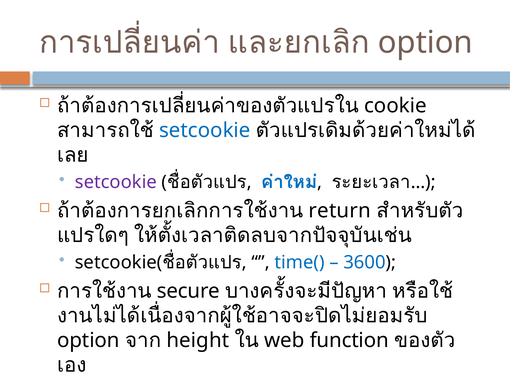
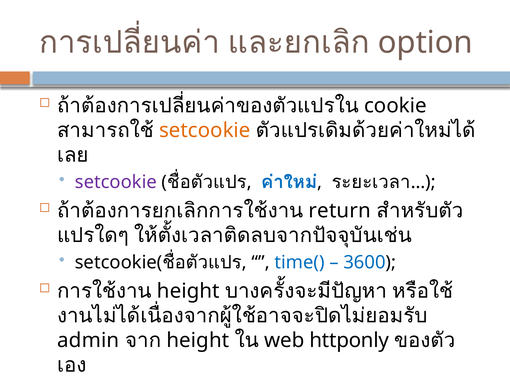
setcookie at (205, 130) colour: blue -> orange
secure at (188, 291): secure -> height
option at (88, 340): option -> admin
function: function -> httponly
